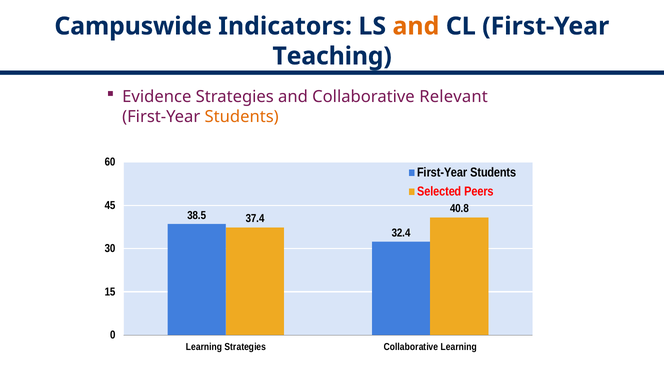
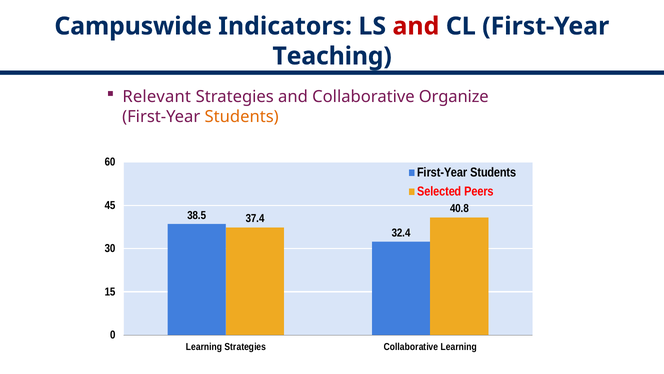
and at (416, 26) colour: orange -> red
Evidence: Evidence -> Relevant
Relevant: Relevant -> Organize
